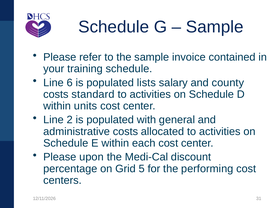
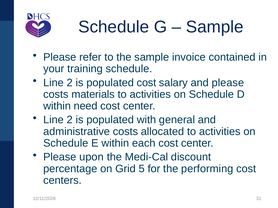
6 at (70, 83): 6 -> 2
populated lists: lists -> cost
and county: county -> please
standard: standard -> materials
units: units -> need
